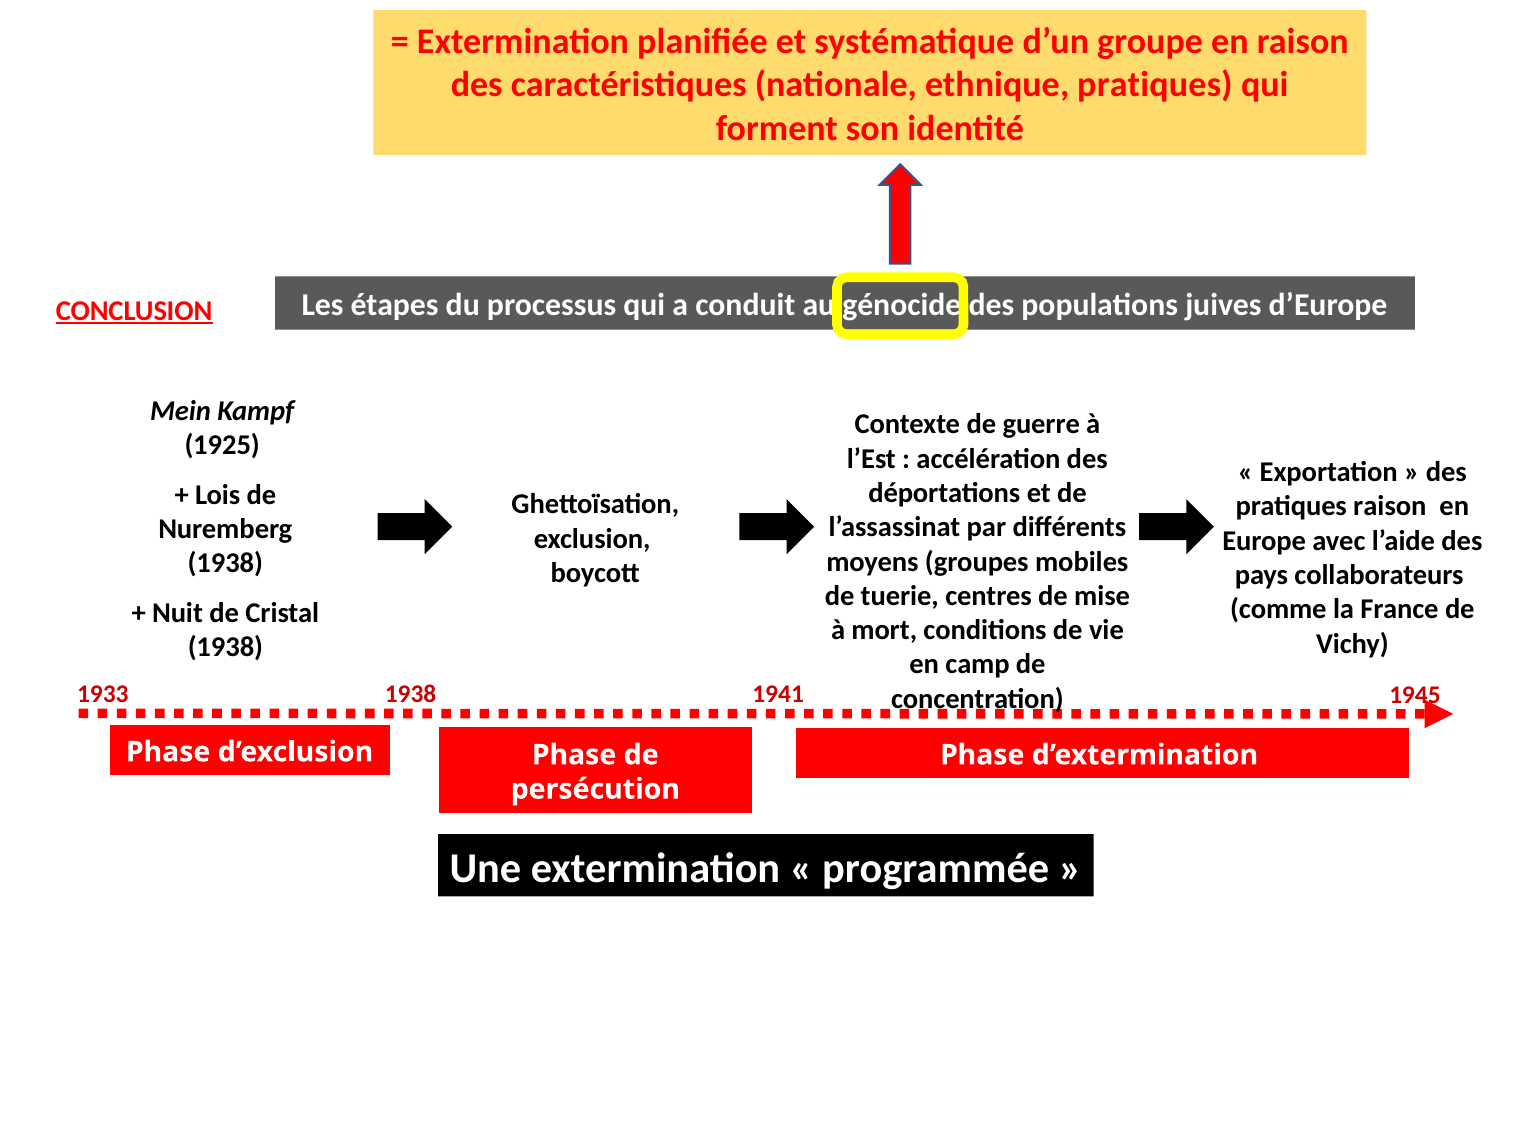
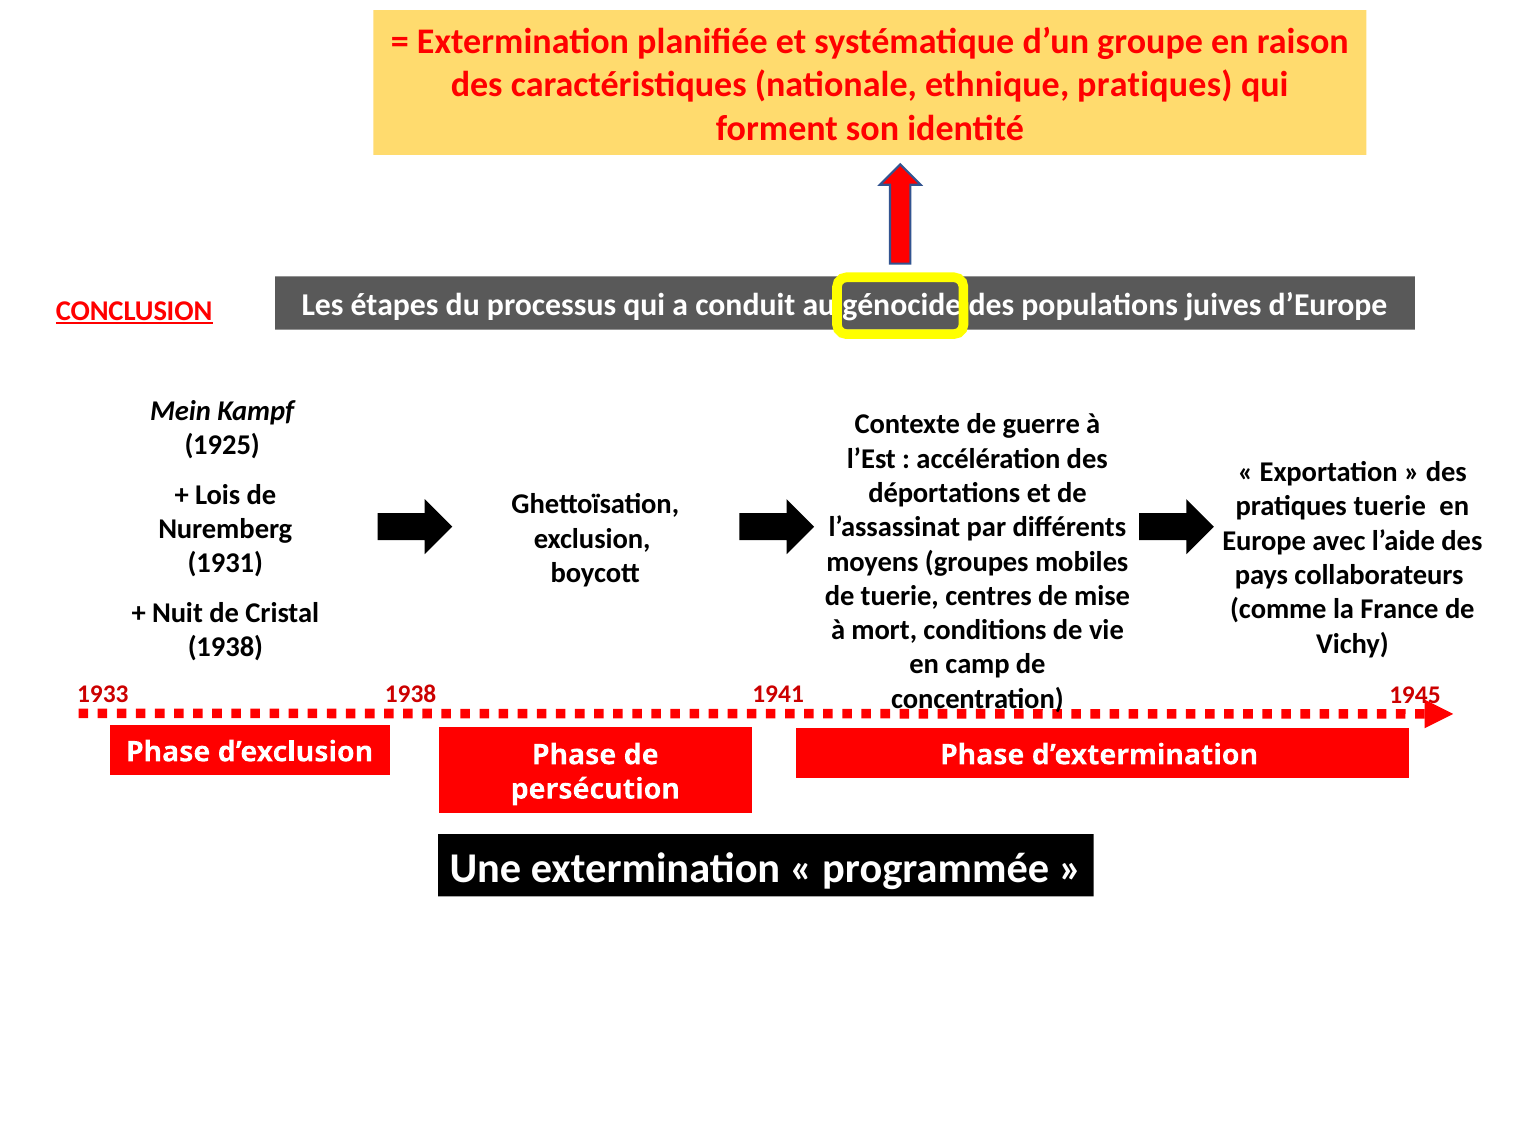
pratiques raison: raison -> tuerie
1938 at (225, 563): 1938 -> 1931
